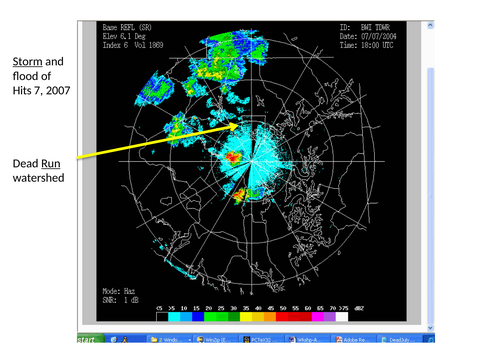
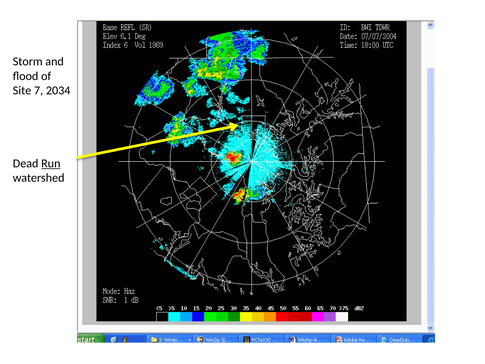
Storm underline: present -> none
Hits: Hits -> Site
2007: 2007 -> 2034
